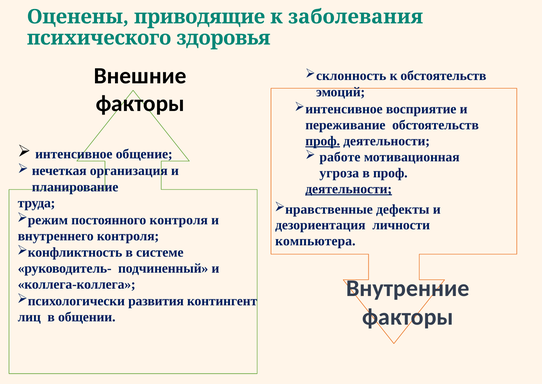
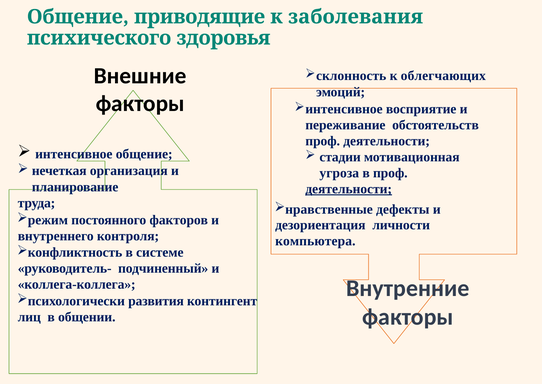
Оценены at (78, 17): Оценены -> Общение
к обстоятельств: обстоятельств -> облегчающих
проф at (323, 141) underline: present -> none
работе: работе -> стадии
постоянного контроля: контроля -> факторов
